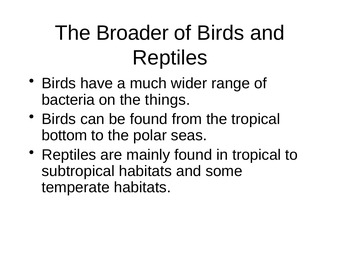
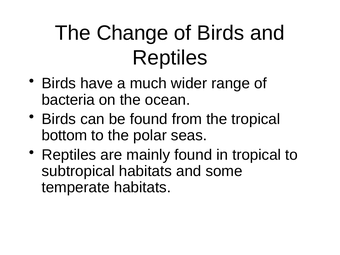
Broader: Broader -> Change
things: things -> ocean
